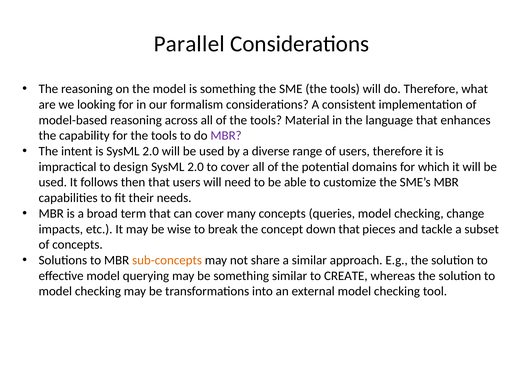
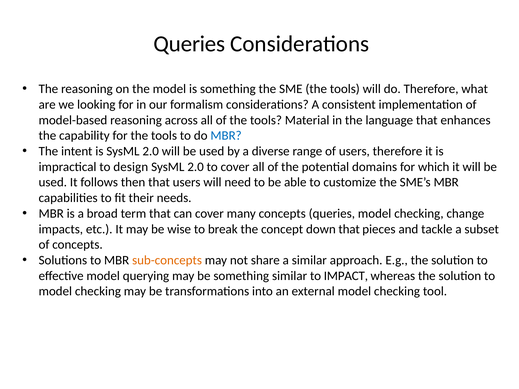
Parallel at (189, 44): Parallel -> Queries
MBR at (226, 136) colour: purple -> blue
CREATE: CREATE -> IMPACT
